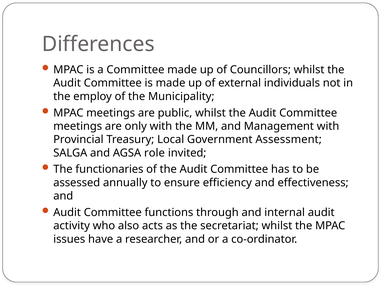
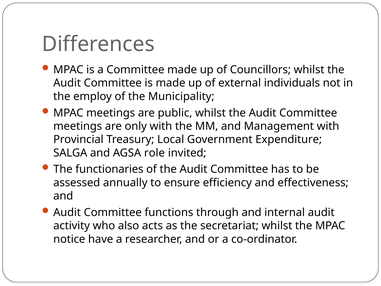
Assessment: Assessment -> Expenditure
issues: issues -> notice
